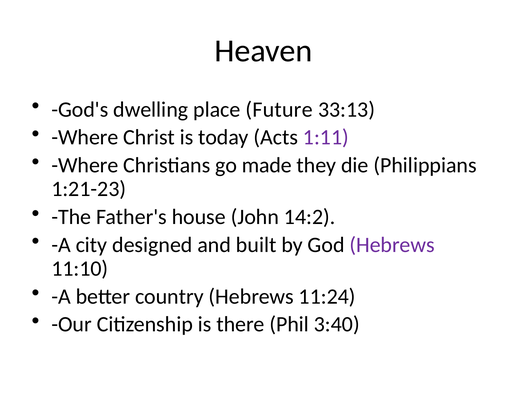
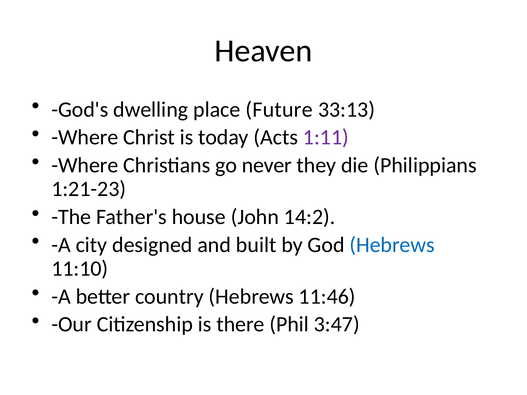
made: made -> never
Hebrews at (392, 245) colour: purple -> blue
11:24: 11:24 -> 11:46
3:40: 3:40 -> 3:47
